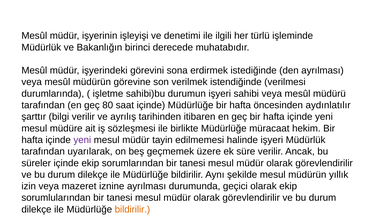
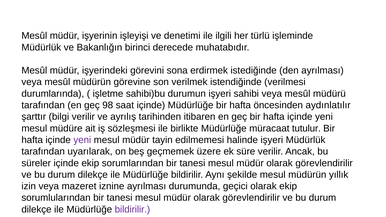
80: 80 -> 98
hekim: hekim -> tutulur
bildirilir at (132, 209) colour: orange -> purple
